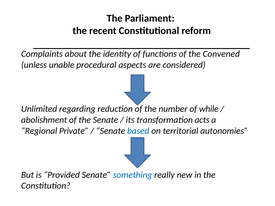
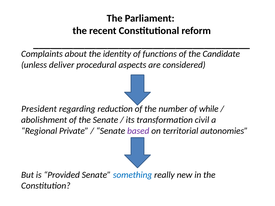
Convened: Convened -> Candidate
unable: unable -> deliver
Unlimited: Unlimited -> President
acts: acts -> civil
based colour: blue -> purple
